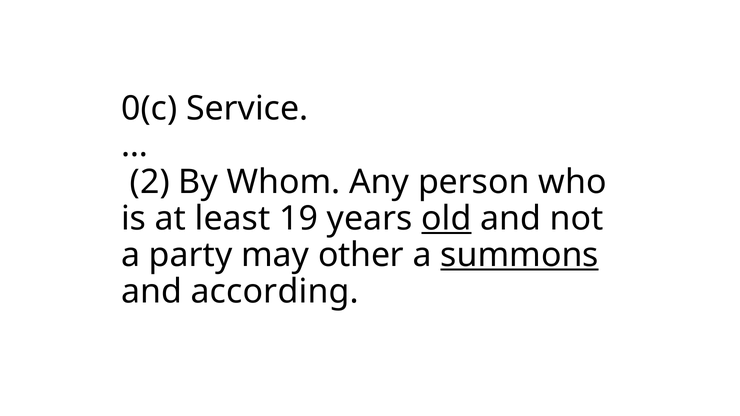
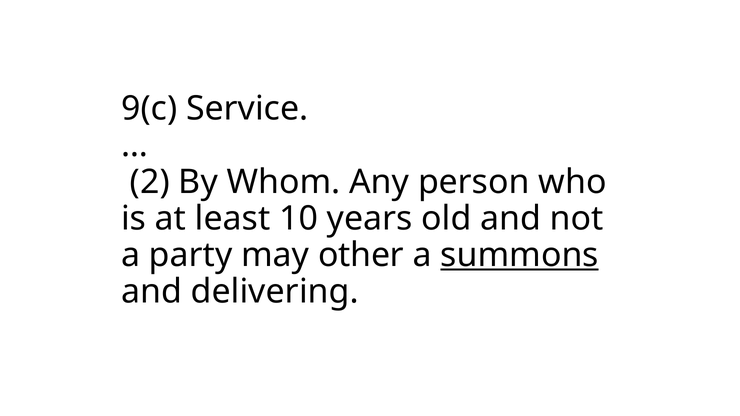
0(c: 0(c -> 9(c
19: 19 -> 10
old underline: present -> none
according: according -> delivering
